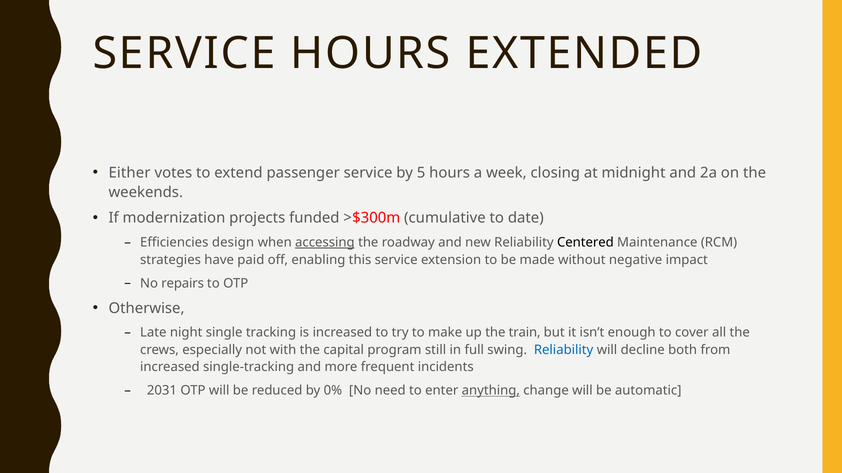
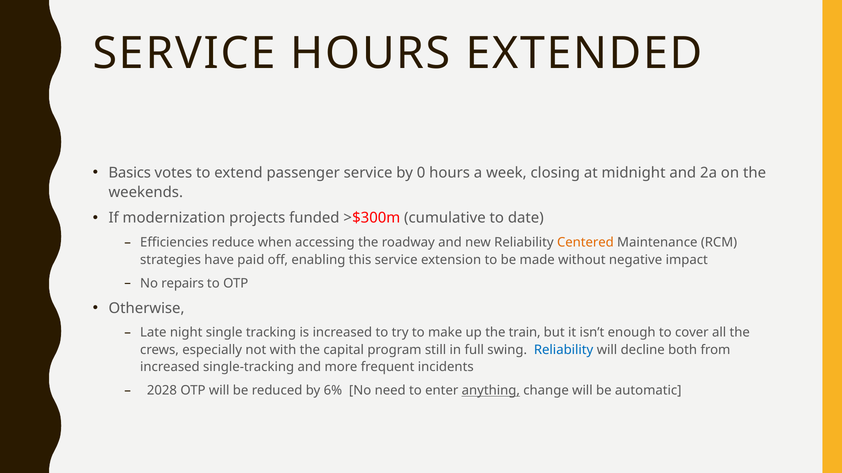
Either: Either -> Basics
5: 5 -> 0
design: design -> reduce
accessing underline: present -> none
Centered colour: black -> orange
2031: 2031 -> 2028
0%: 0% -> 6%
